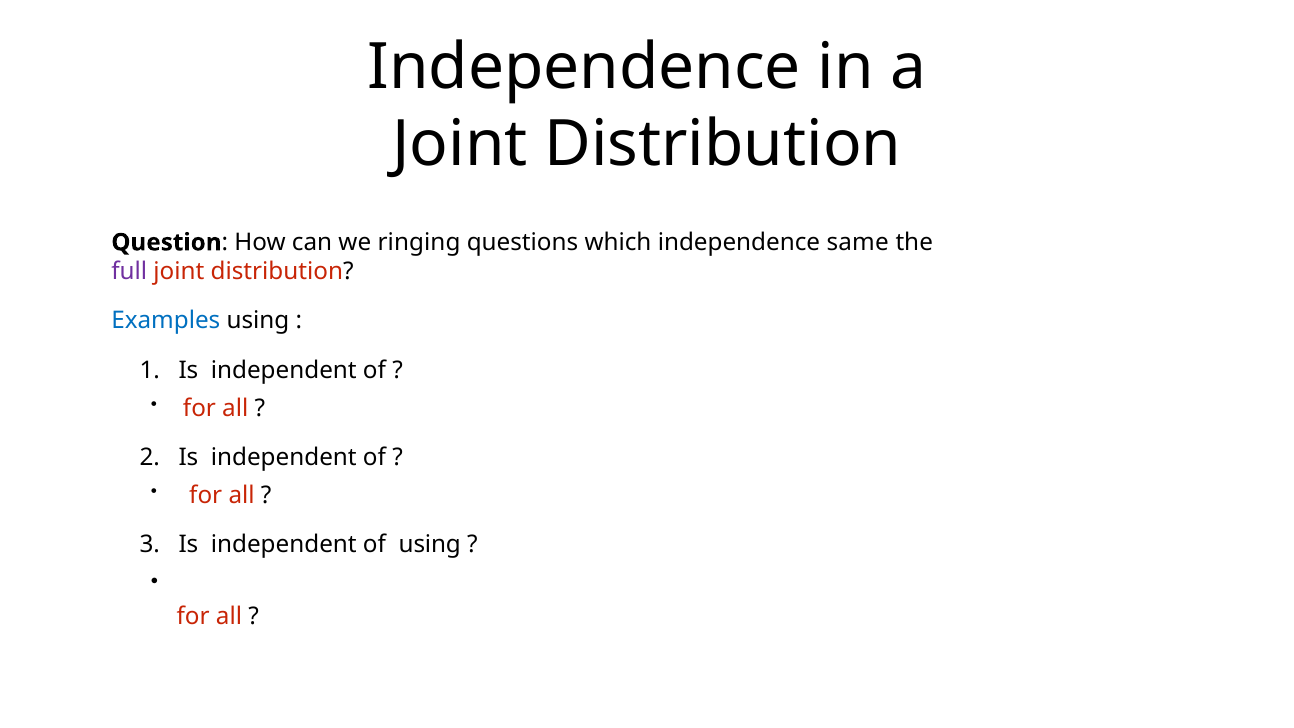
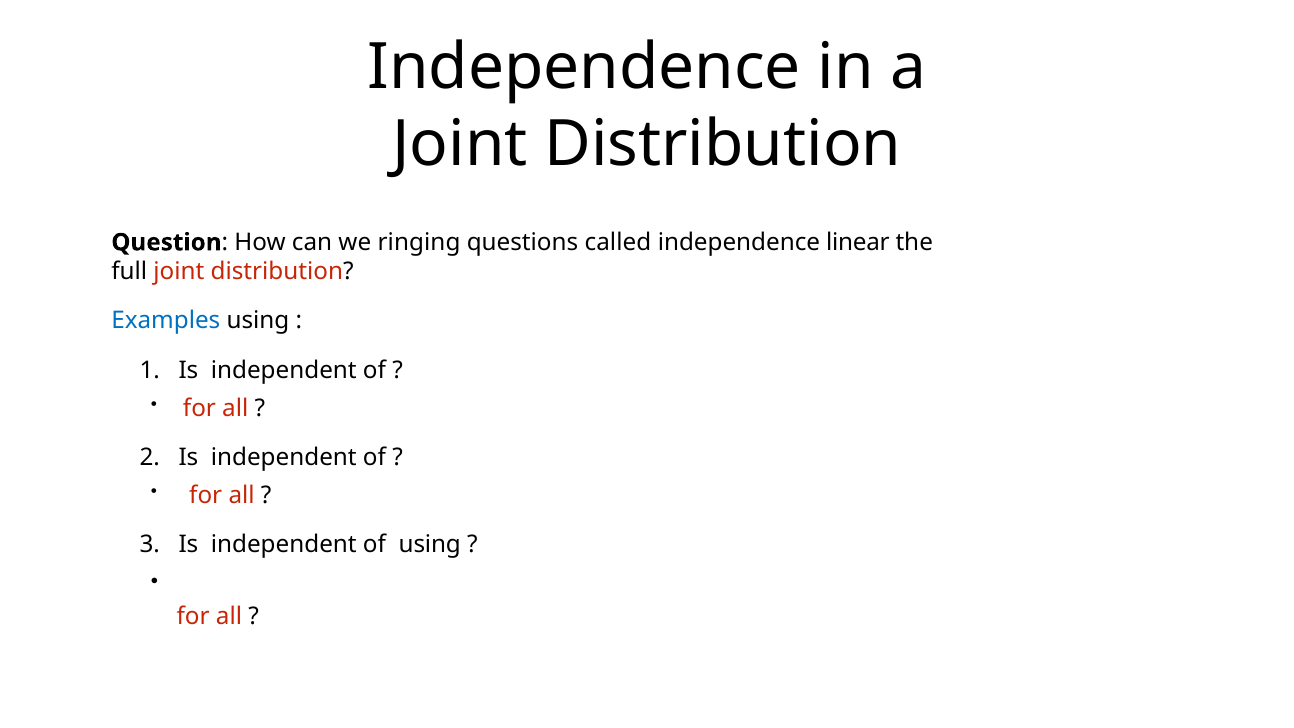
which: which -> called
same: same -> linear
full colour: purple -> black
